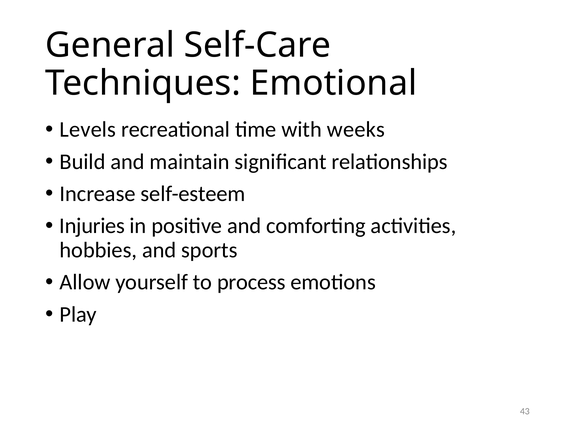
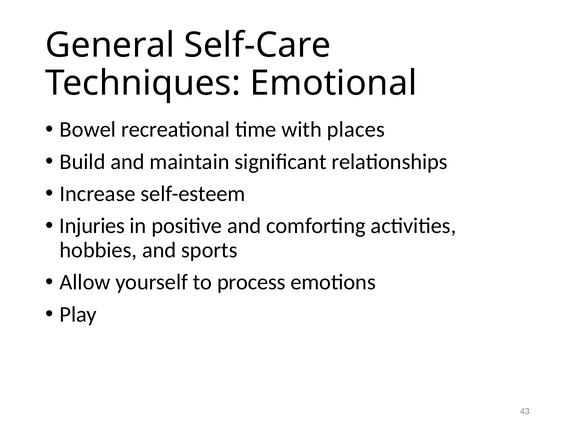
Levels: Levels -> Bowel
weeks: weeks -> places
